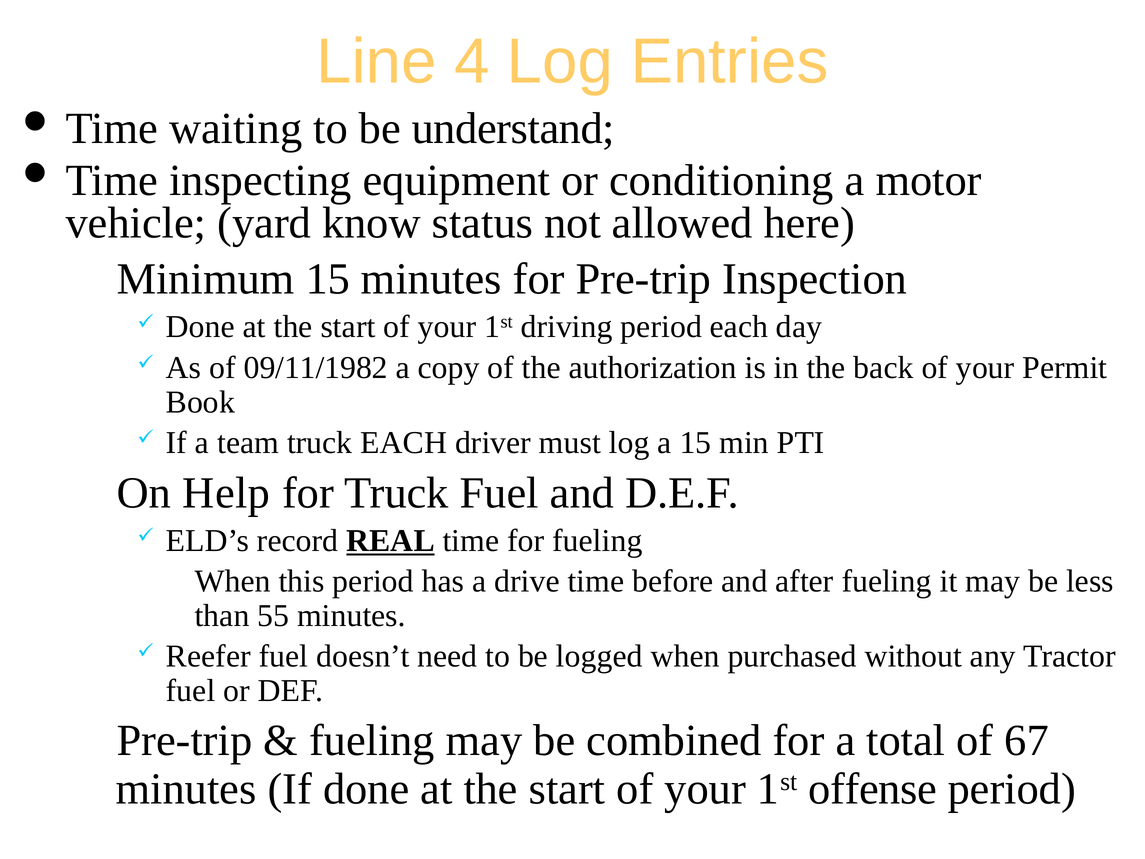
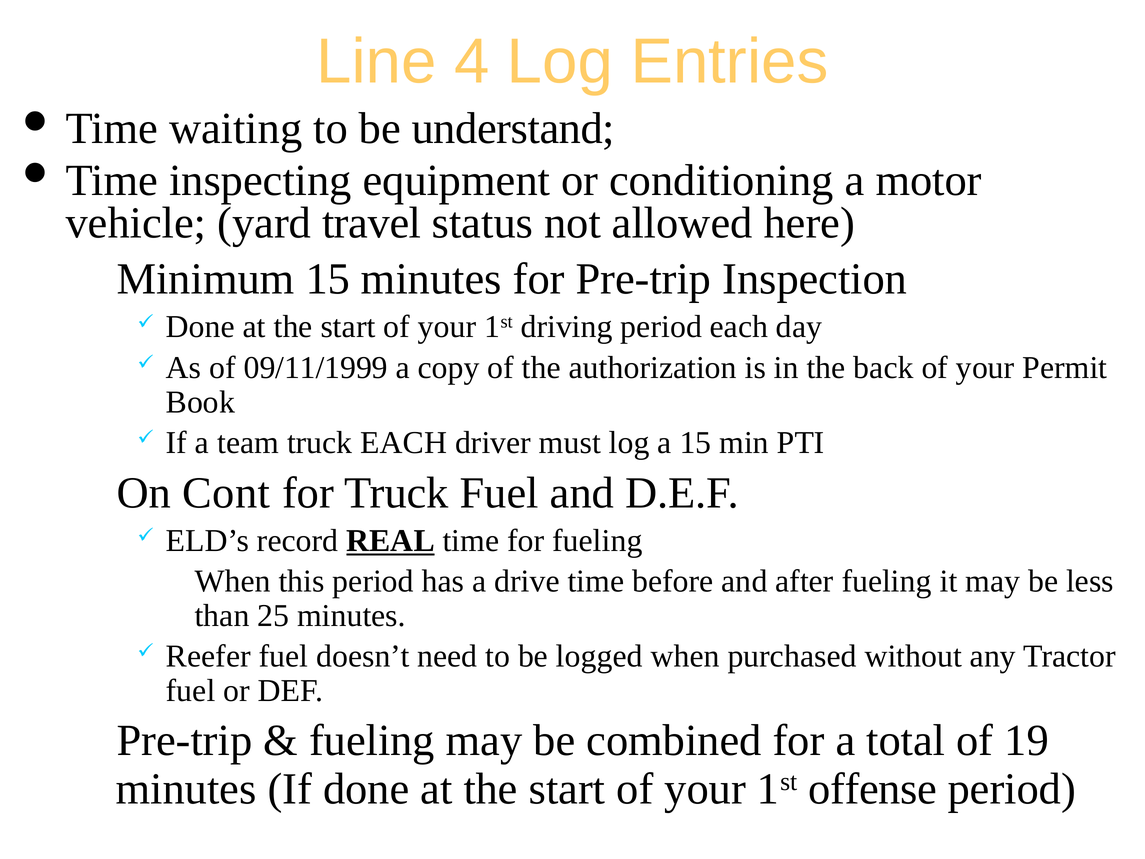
know: know -> travel
09/11/1982: 09/11/1982 -> 09/11/1999
Help: Help -> Cont
55: 55 -> 25
67: 67 -> 19
